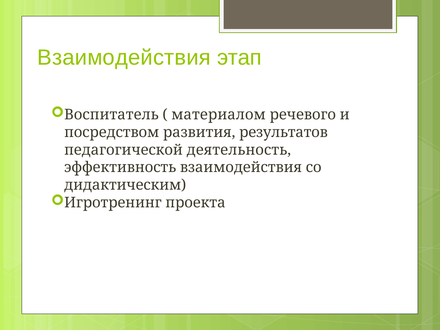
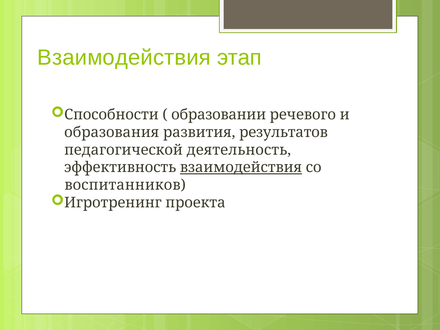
Воспитатель: Воспитатель -> Способности
материалом: материалом -> образовании
посредством: посредством -> образования
взаимодействия at (241, 167) underline: none -> present
дидактическим: дидактическим -> воспитанников
